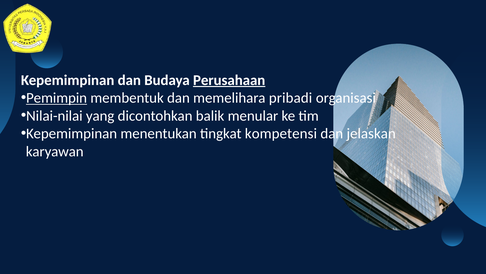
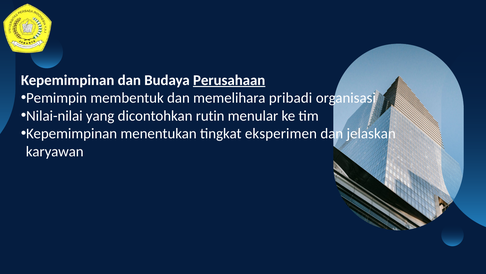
Pemimpin underline: present -> none
balik: balik -> rutin
kompetensi: kompetensi -> eksperimen
